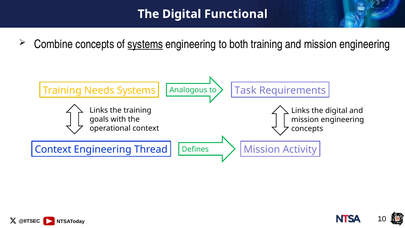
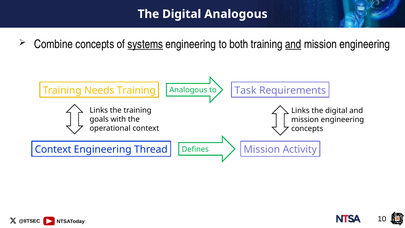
Digital Functional: Functional -> Analogous
and at (293, 44) underline: none -> present
Needs Systems: Systems -> Training
